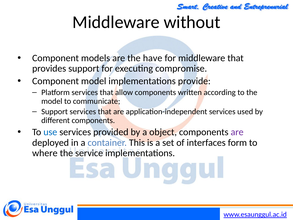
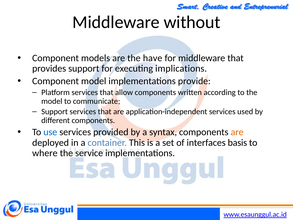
compromise: compromise -> implications
object: object -> syntax
are at (237, 132) colour: purple -> orange
form: form -> basis
